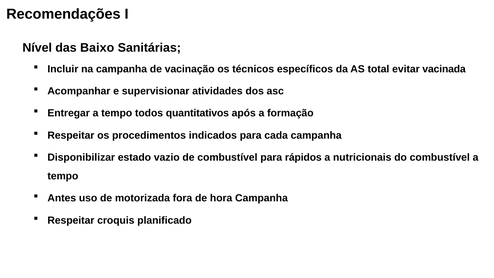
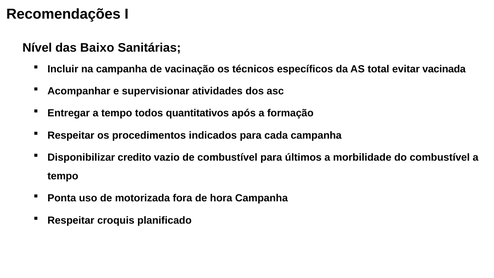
estado: estado -> credito
rápidos: rápidos -> últimos
nutricionais: nutricionais -> morbilidade
Antes: Antes -> Ponta
